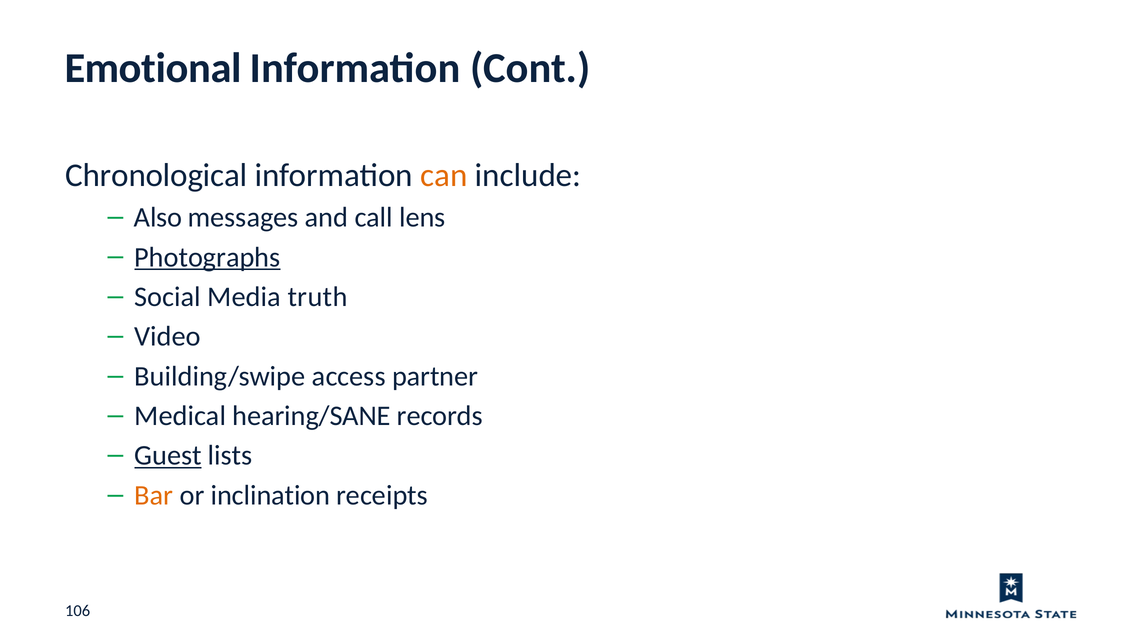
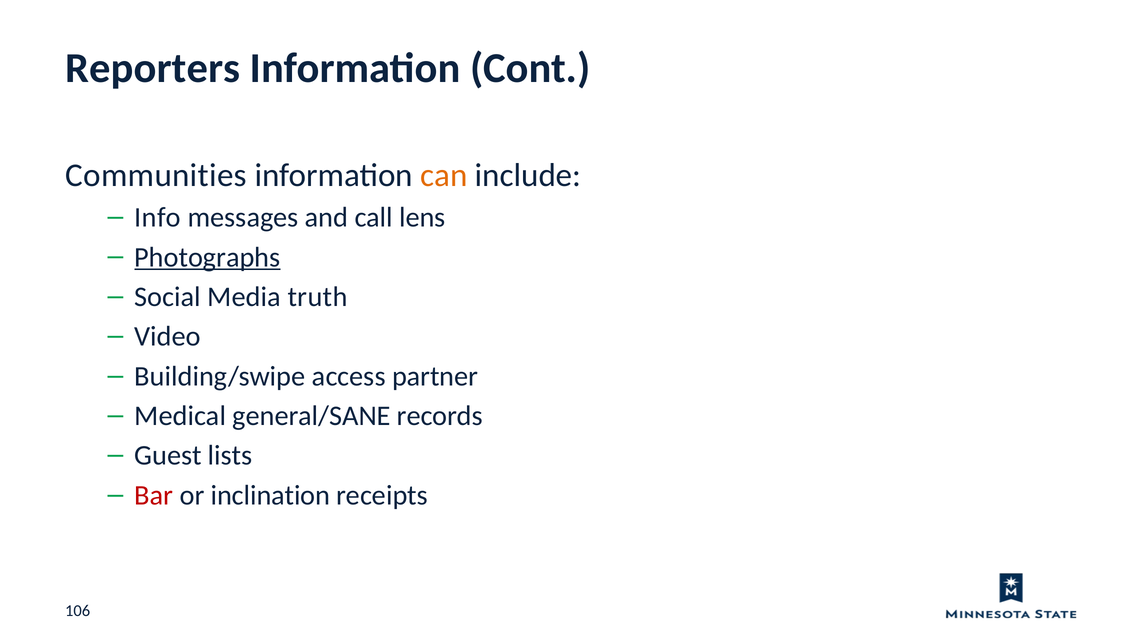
Emotional: Emotional -> Reporters
Chronological: Chronological -> Communities
Also: Also -> Info
hearing/SANE: hearing/SANE -> general/SANE
Guest underline: present -> none
Bar colour: orange -> red
